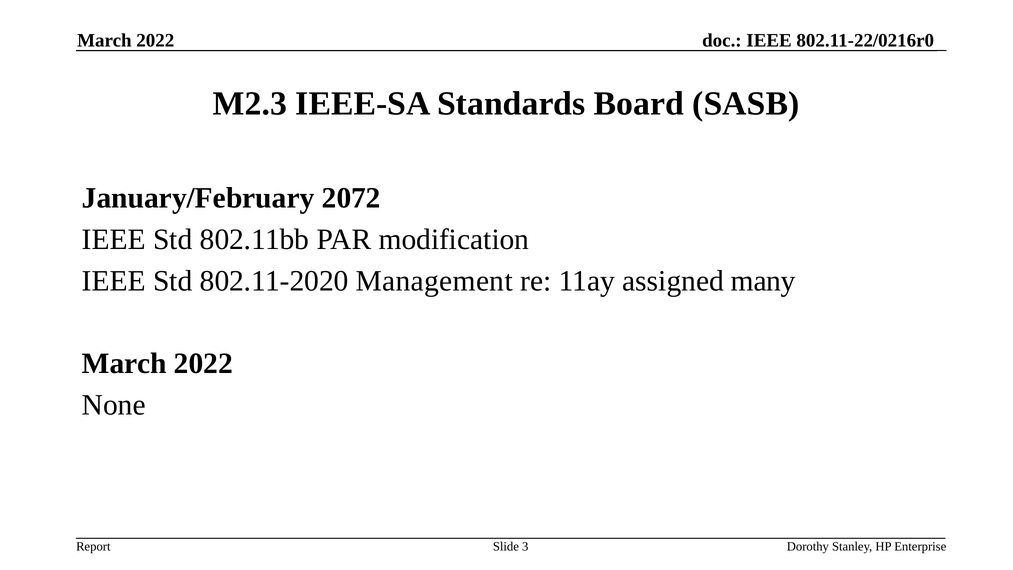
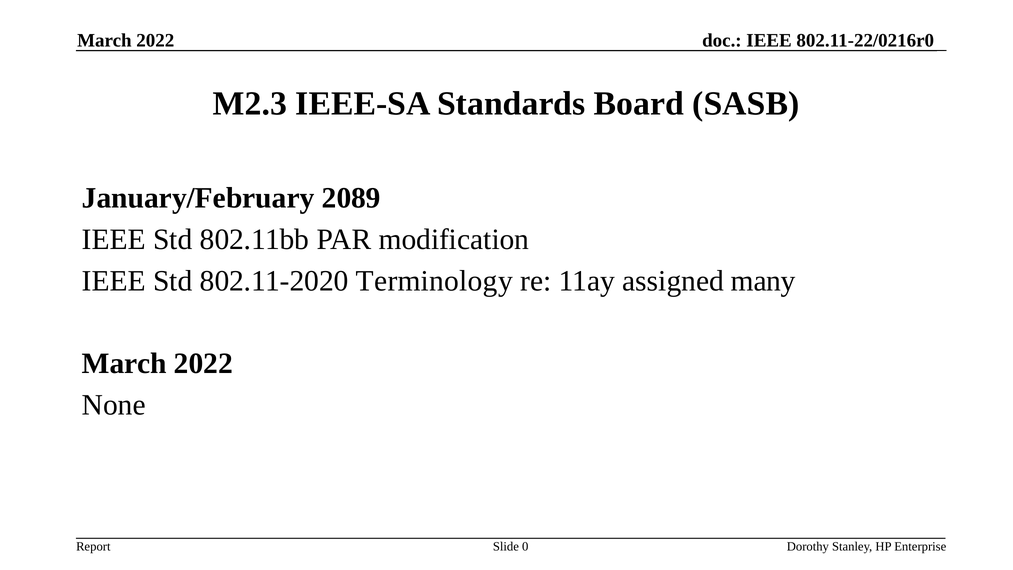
2072: 2072 -> 2089
Management: Management -> Terminology
3: 3 -> 0
